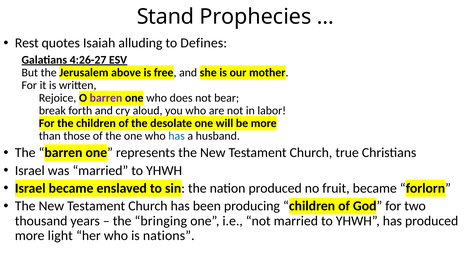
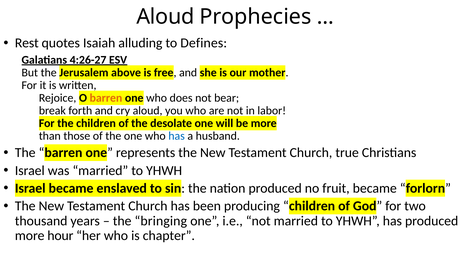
Stand at (165, 17): Stand -> Aloud
barren at (106, 98) colour: purple -> orange
light: light -> hour
nations: nations -> chapter
